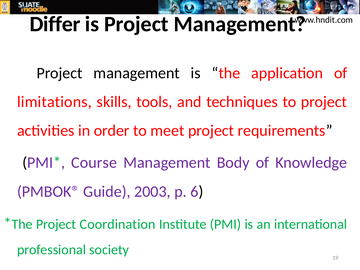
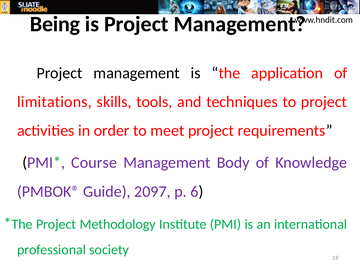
Differ: Differ -> Being
2003: 2003 -> 2097
Coordination: Coordination -> Methodology
